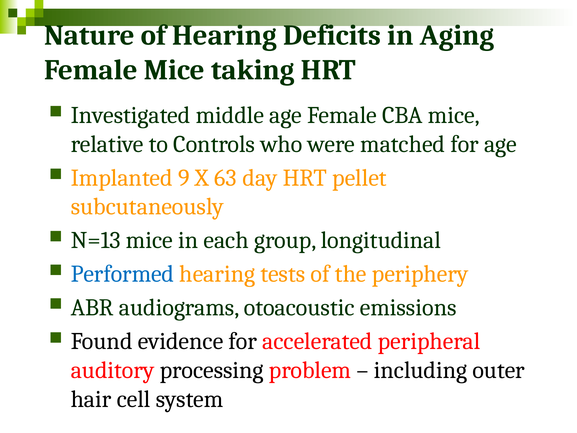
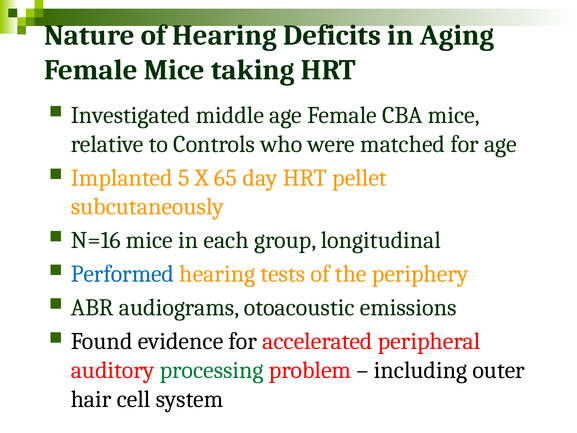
9: 9 -> 5
63: 63 -> 65
N=13: N=13 -> N=16
processing colour: black -> green
